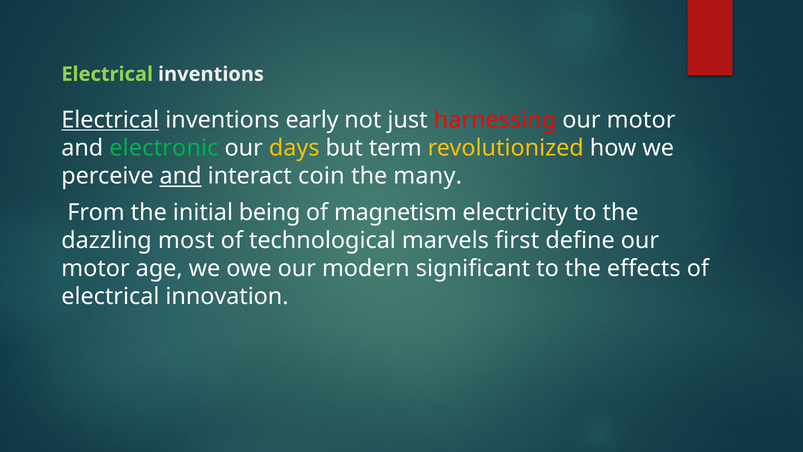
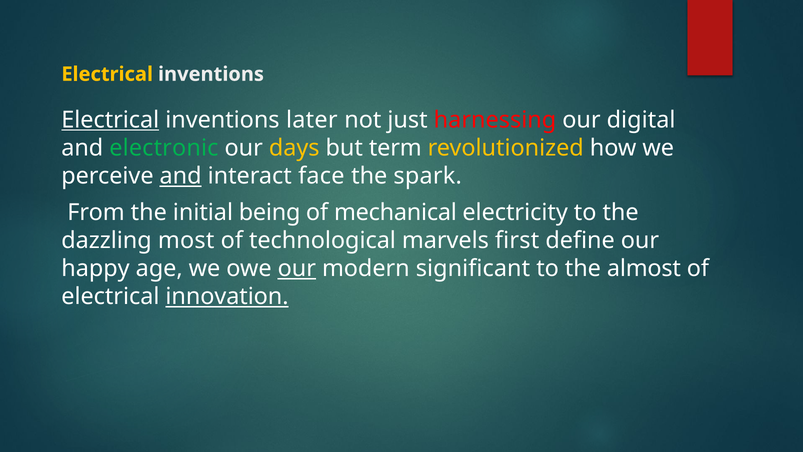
Electrical at (107, 74) colour: light green -> yellow
early: early -> later
motor at (641, 120): motor -> digital
coin: coin -> face
many: many -> spark
magnetism: magnetism -> mechanical
motor at (96, 268): motor -> happy
our at (297, 268) underline: none -> present
effects: effects -> almost
innovation underline: none -> present
